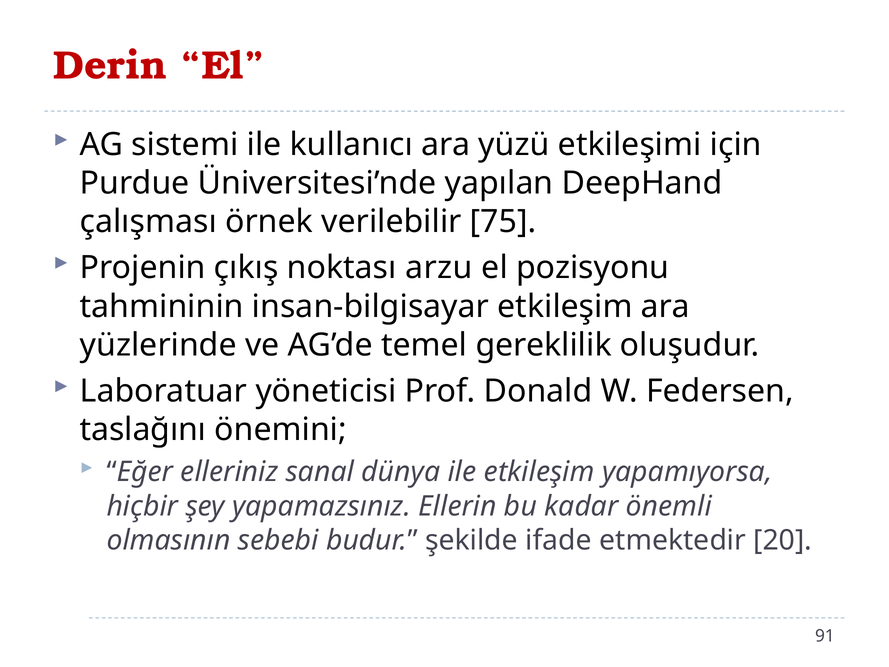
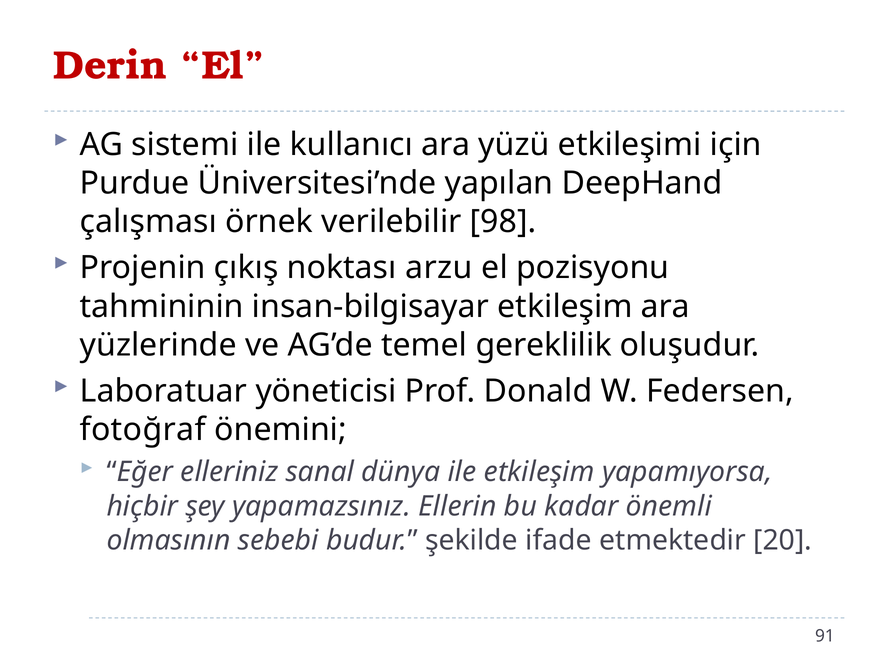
75: 75 -> 98
taslağını: taslağını -> fotoğraf
